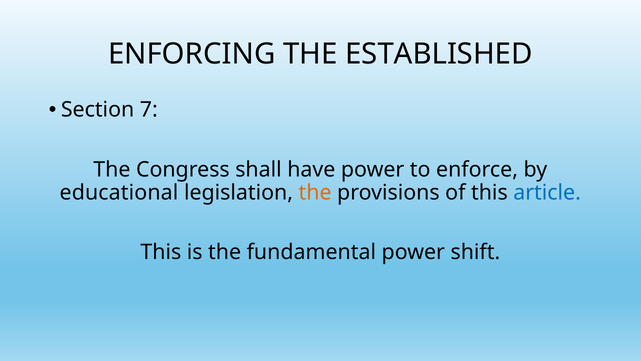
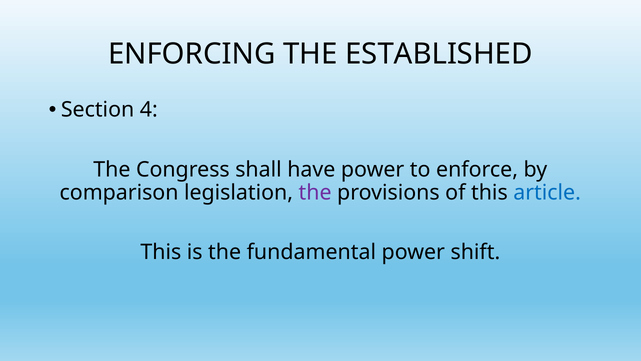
7: 7 -> 4
educational: educational -> comparison
the at (315, 192) colour: orange -> purple
